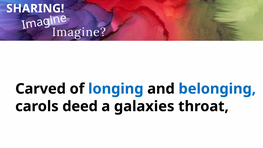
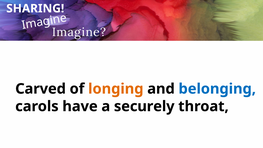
longing colour: blue -> orange
deed: deed -> have
galaxies: galaxies -> securely
